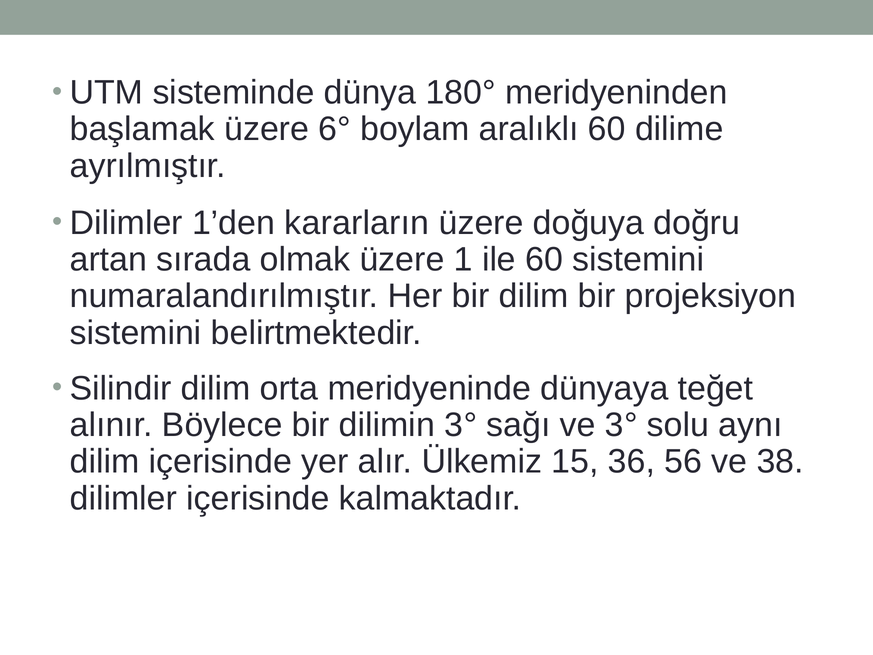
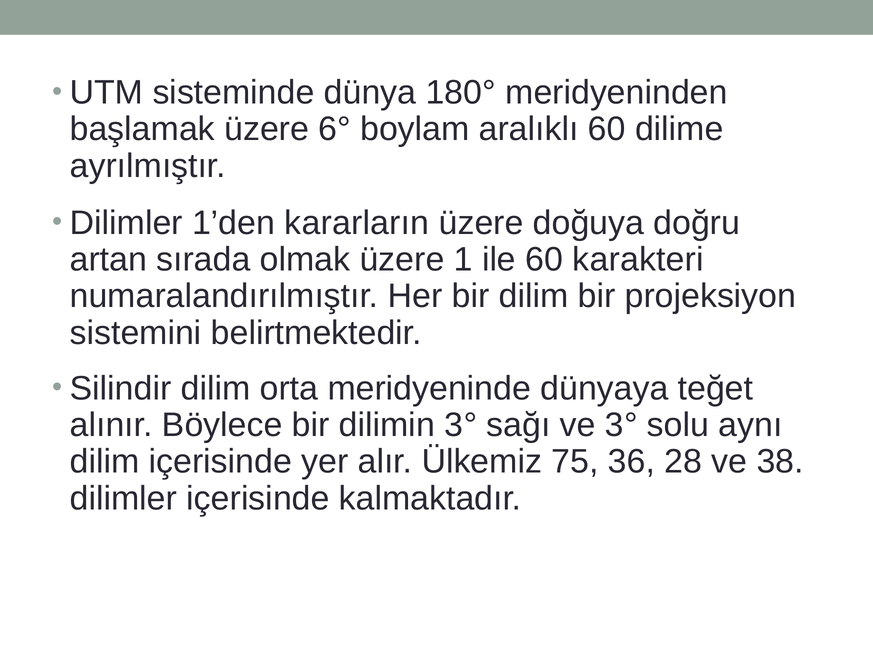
60 sistemini: sistemini -> karakteri
15: 15 -> 75
56: 56 -> 28
